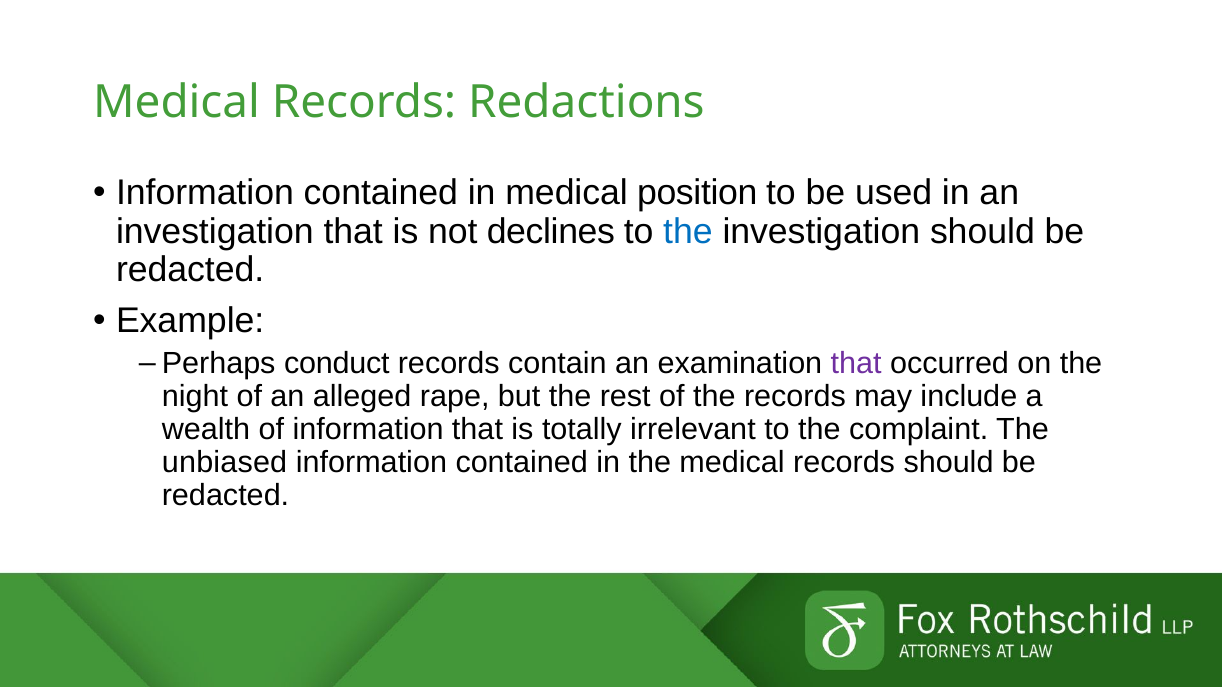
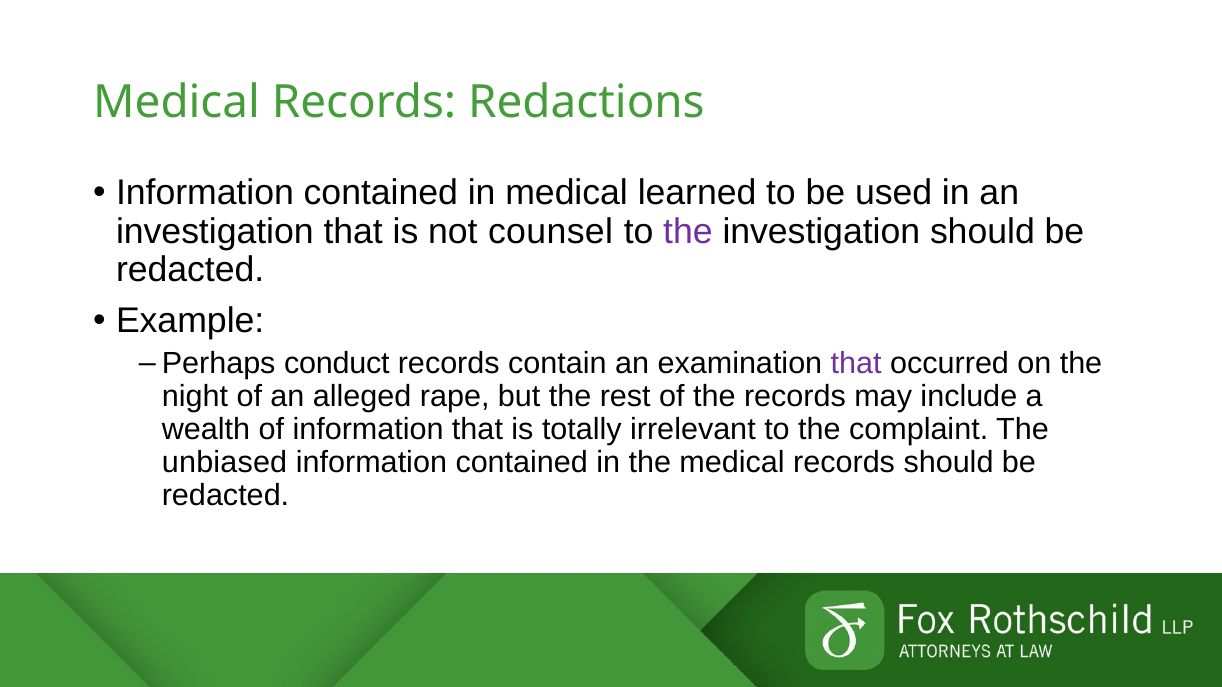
position: position -> learned
declines: declines -> counsel
the at (688, 232) colour: blue -> purple
